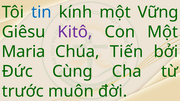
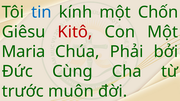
Vững: Vững -> Chốn
Kitô colour: purple -> red
Tiến: Tiến -> Phải
